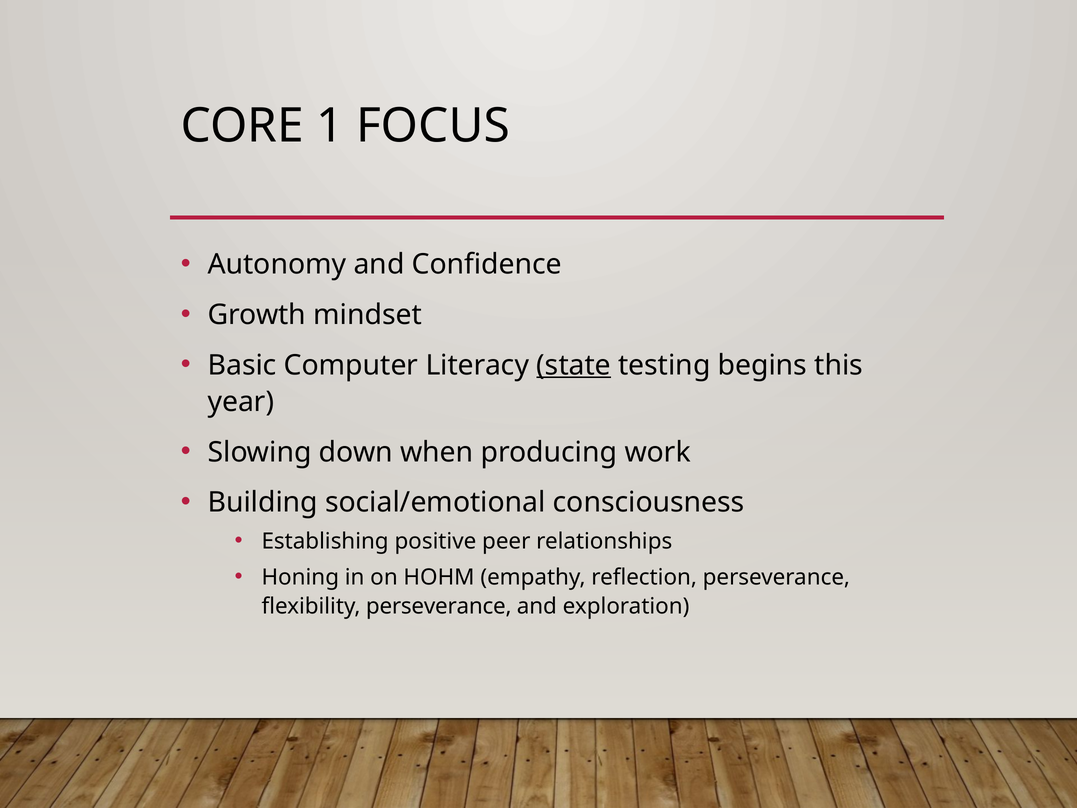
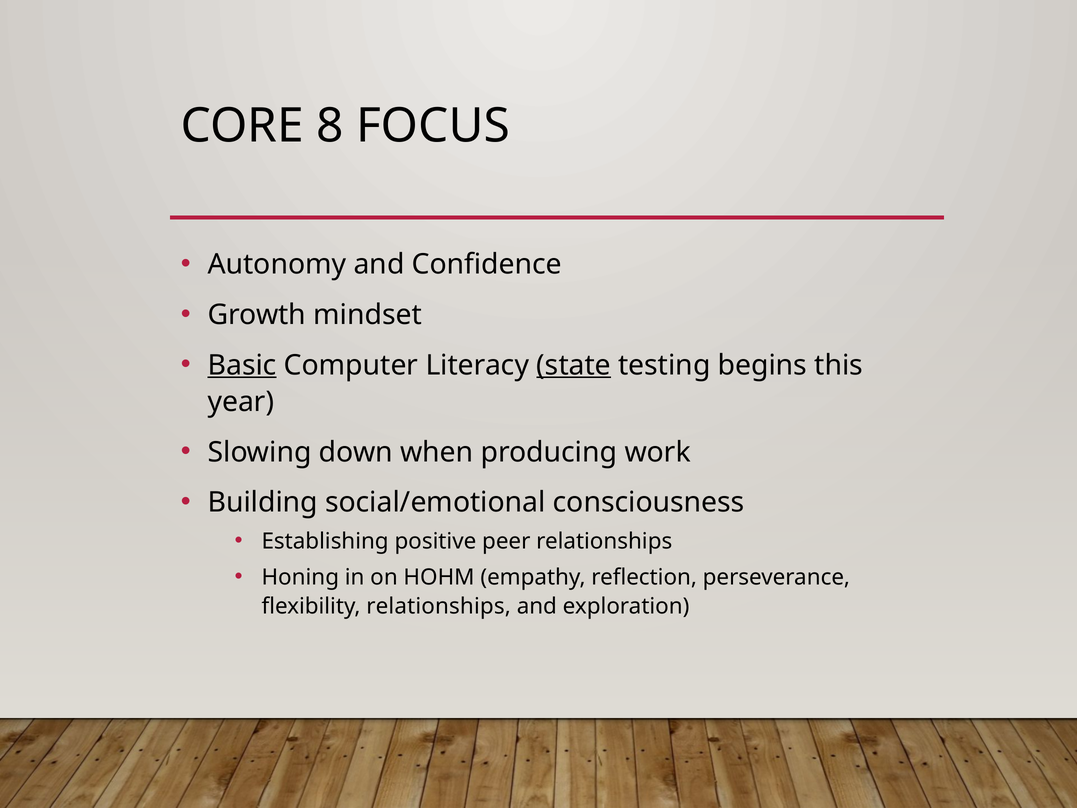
1: 1 -> 8
Basic underline: none -> present
flexibility perseverance: perseverance -> relationships
